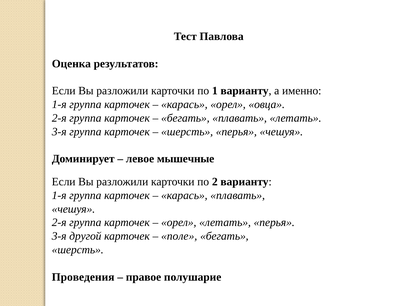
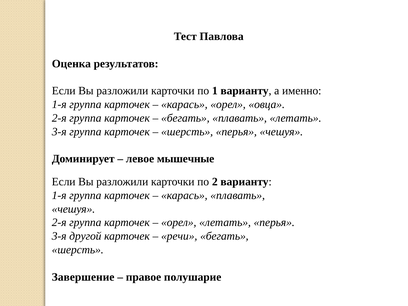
поле: поле -> речи
Проведения: Проведения -> Завершение
